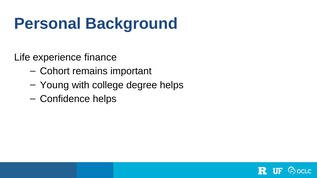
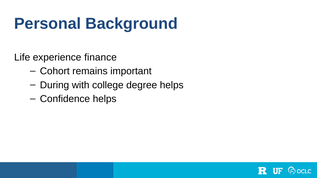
Young: Young -> During
